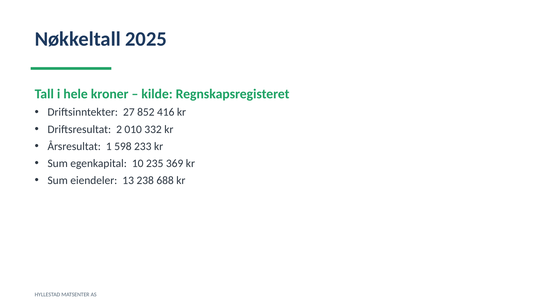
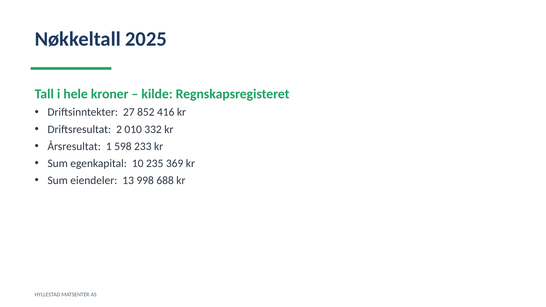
238: 238 -> 998
